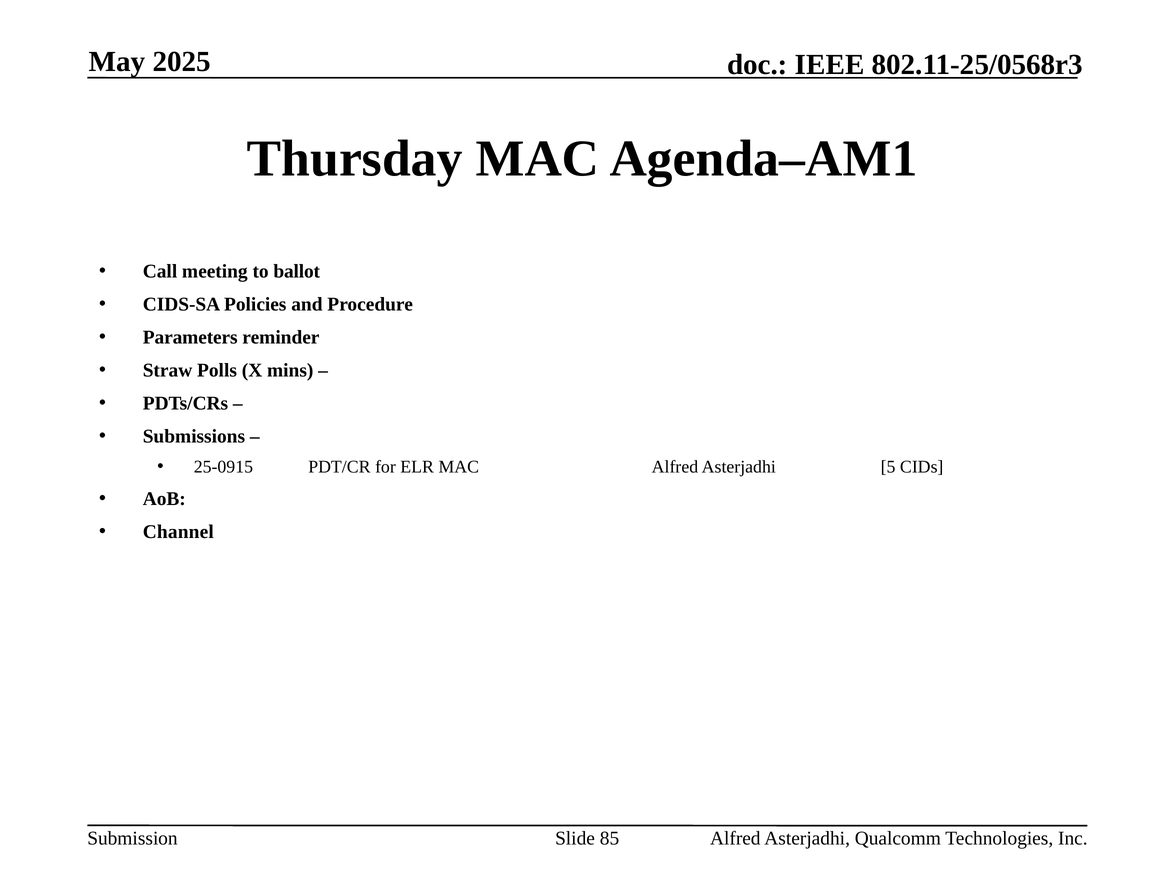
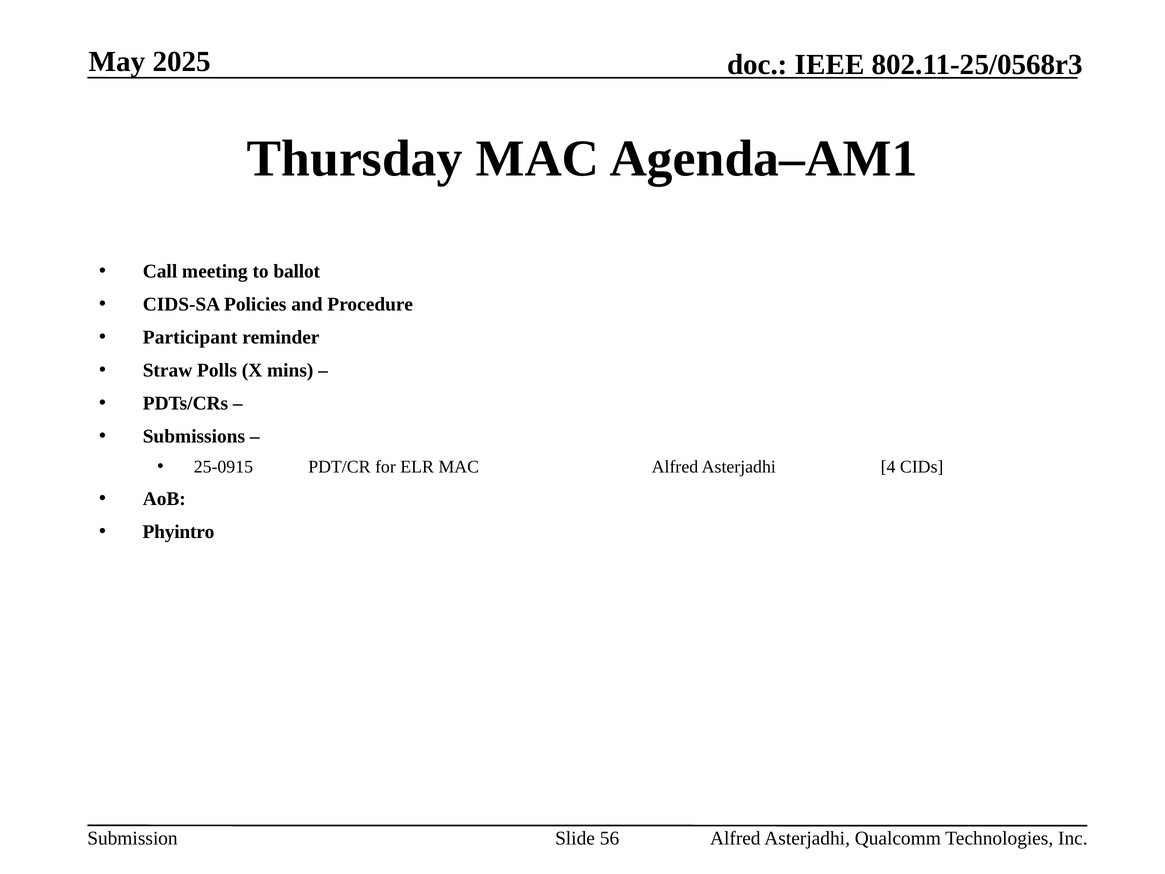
Parameters: Parameters -> Participant
5: 5 -> 4
Channel: Channel -> Phyintro
85: 85 -> 56
